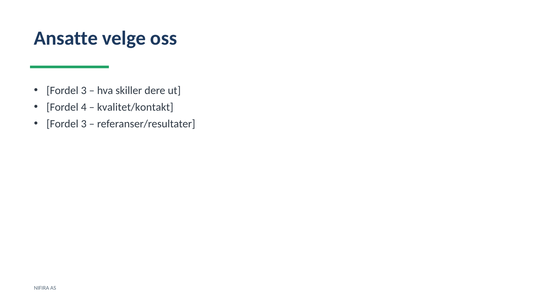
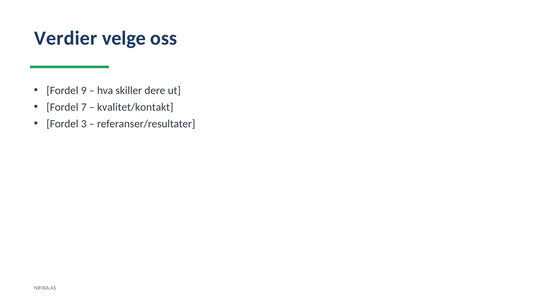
Ansatte: Ansatte -> Verdier
3 at (84, 90): 3 -> 9
4: 4 -> 7
